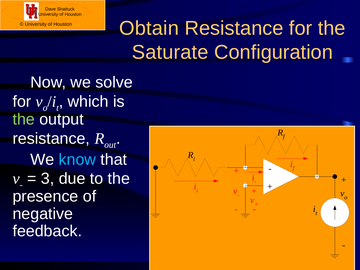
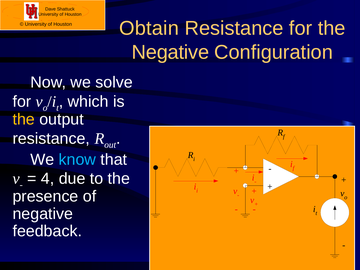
Saturate at (170, 52): Saturate -> Negative
the at (24, 119) colour: light green -> yellow
3: 3 -> 4
